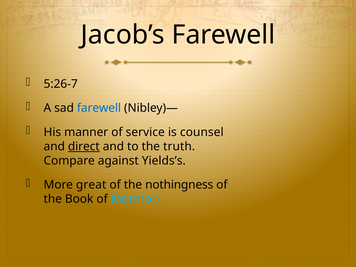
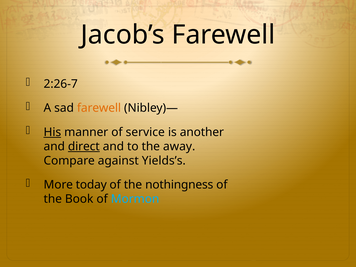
5:26-7: 5:26-7 -> 2:26-7
farewell at (99, 108) colour: blue -> orange
His underline: none -> present
counsel: counsel -> another
truth: truth -> away
great: great -> today
